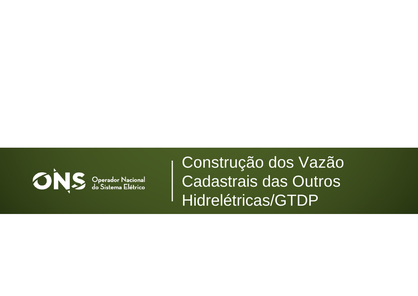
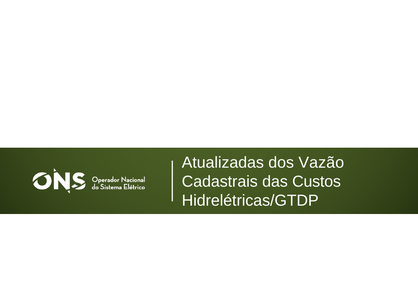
Construção: Construção -> Atualizadas
Outros: Outros -> Custos
